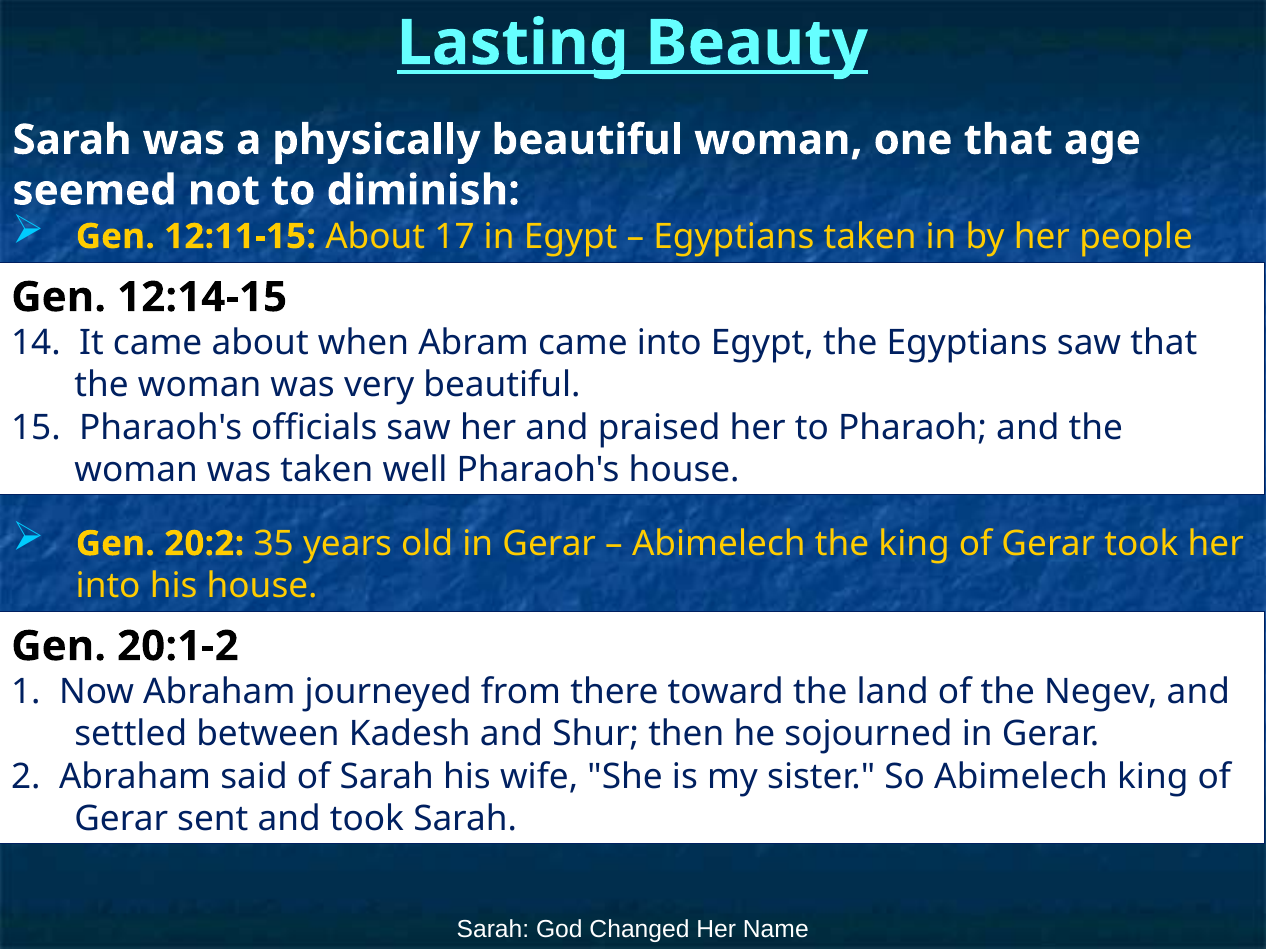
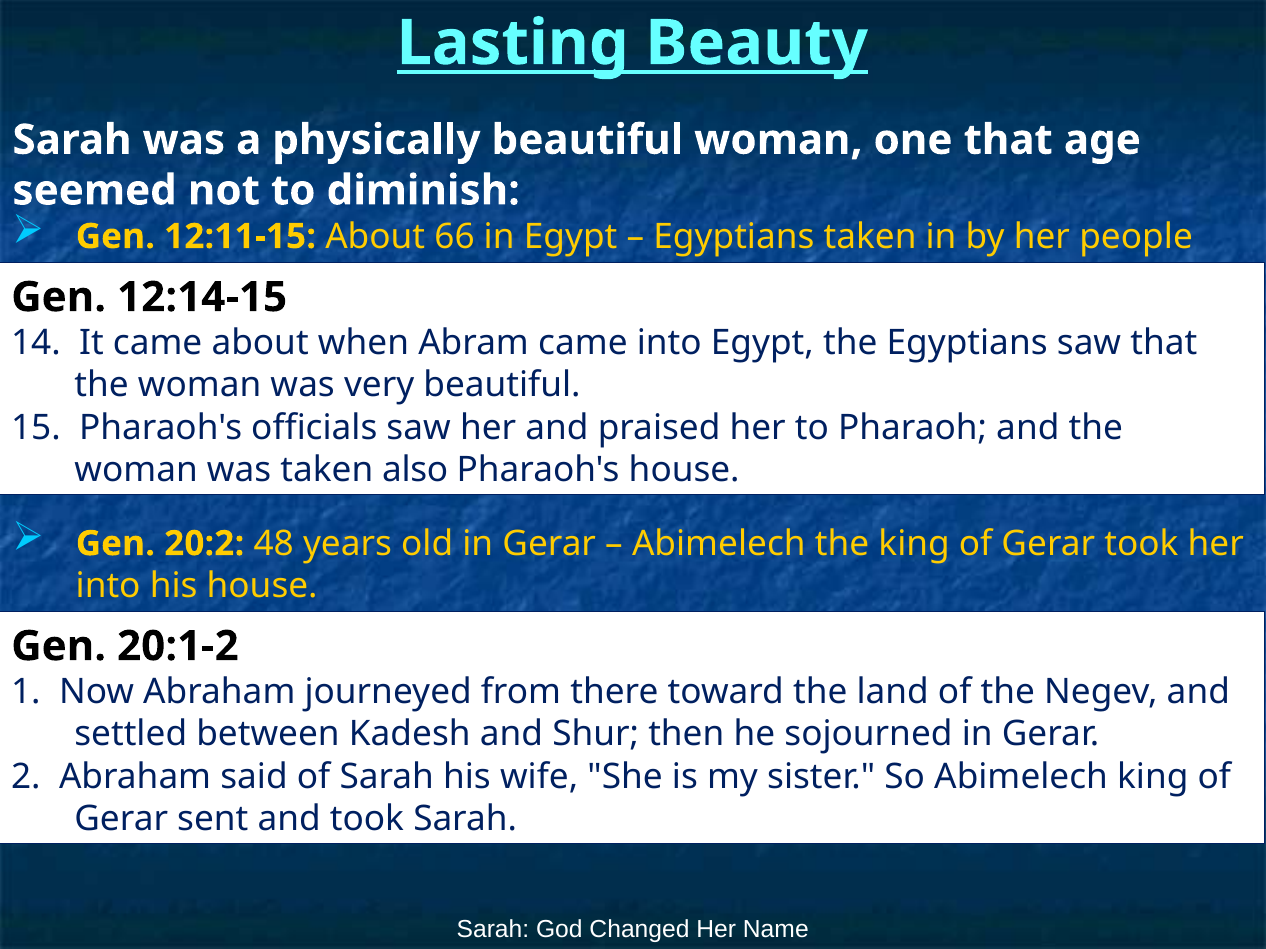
17: 17 -> 66
well: well -> also
35: 35 -> 48
